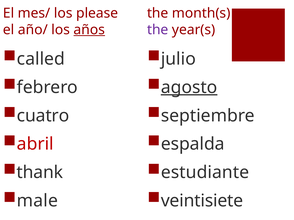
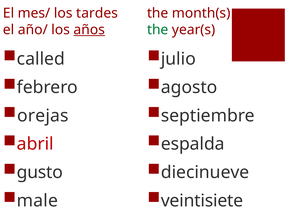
please: please -> tardes
the at (158, 30) colour: purple -> green
agosto underline: present -> none
cuatro: cuatro -> orejas
thank: thank -> gusto
estudiante: estudiante -> diecinueve
